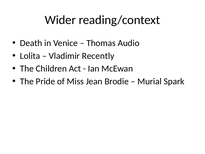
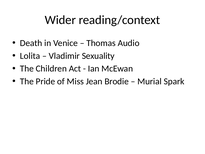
Recently: Recently -> Sexuality
